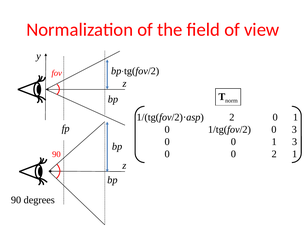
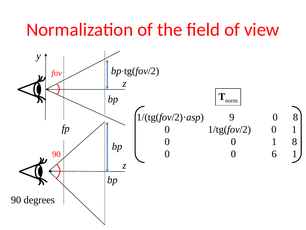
1/(tg(fov/2)·asp 2: 2 -> 9
1 at (296, 117): 1 -> 8
1/tg(fov/2 0 3: 3 -> 1
1 3: 3 -> 8
0 2: 2 -> 6
